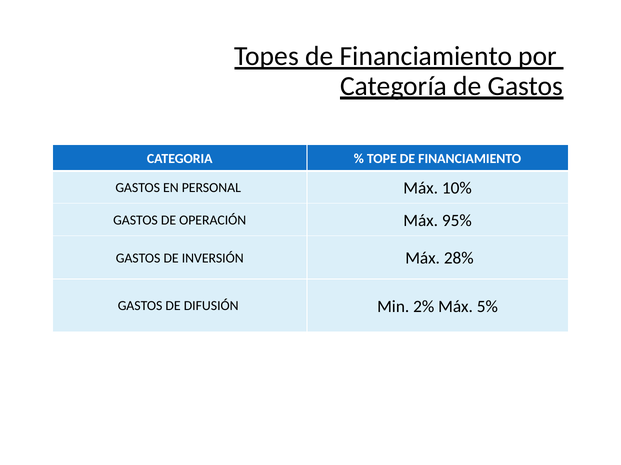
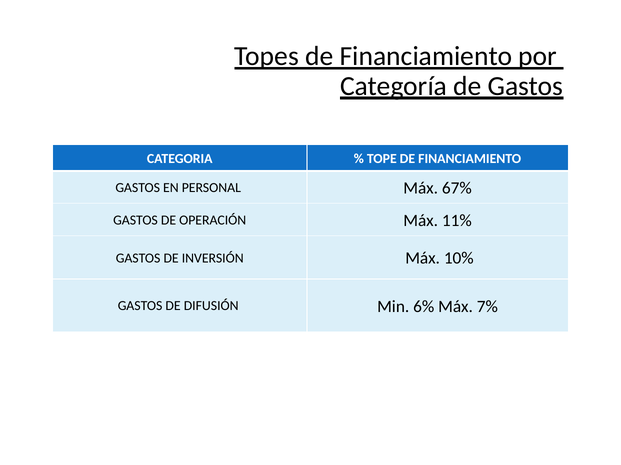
10%: 10% -> 67%
95%: 95% -> 11%
28%: 28% -> 10%
2%: 2% -> 6%
5%: 5% -> 7%
